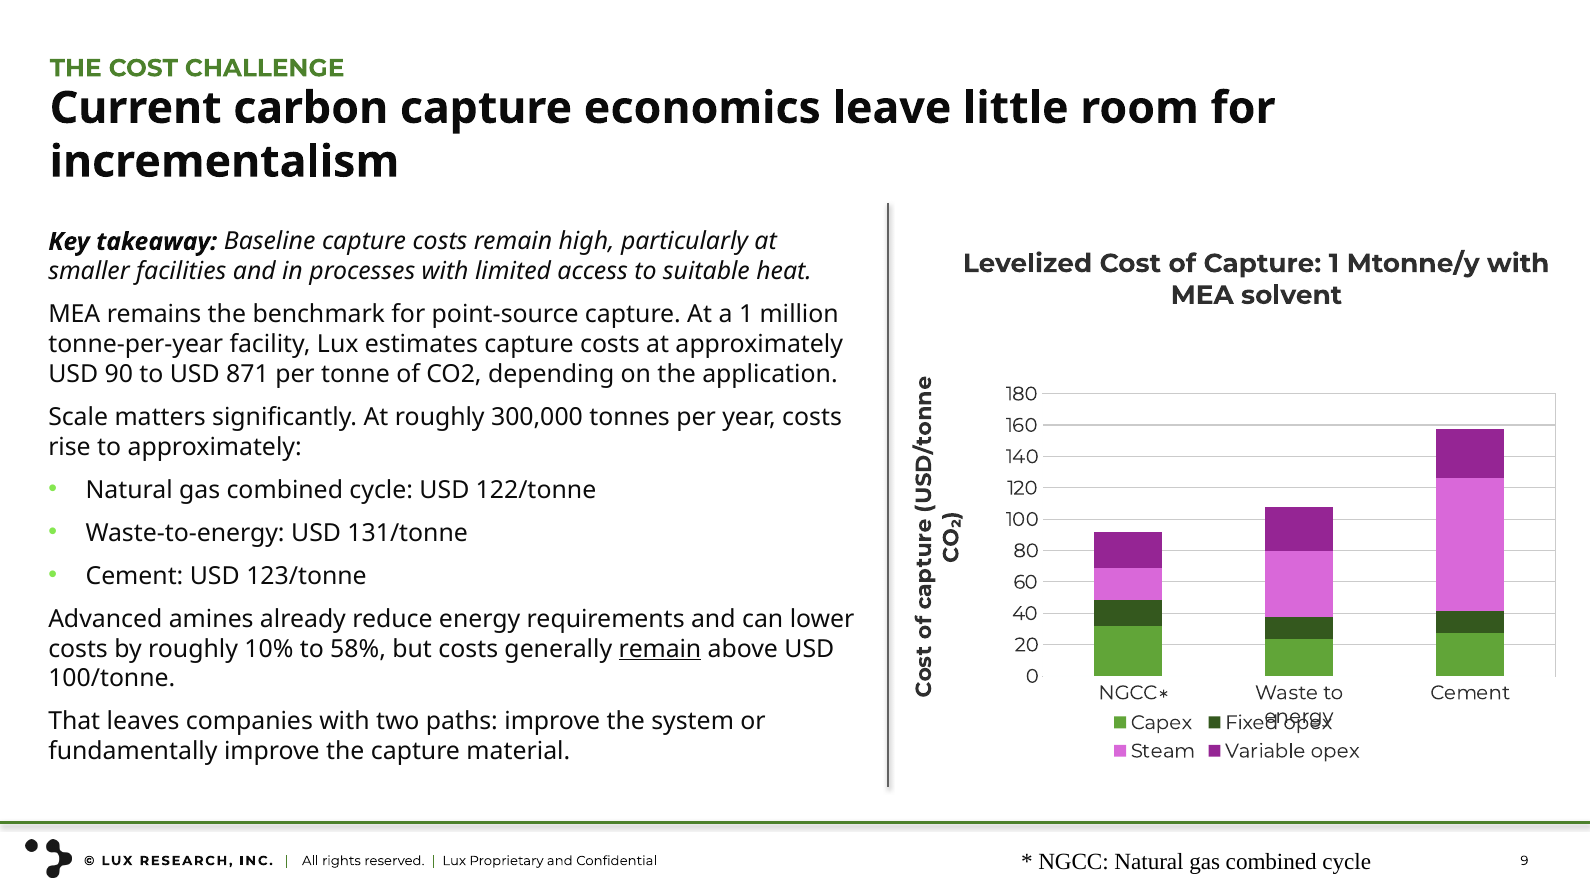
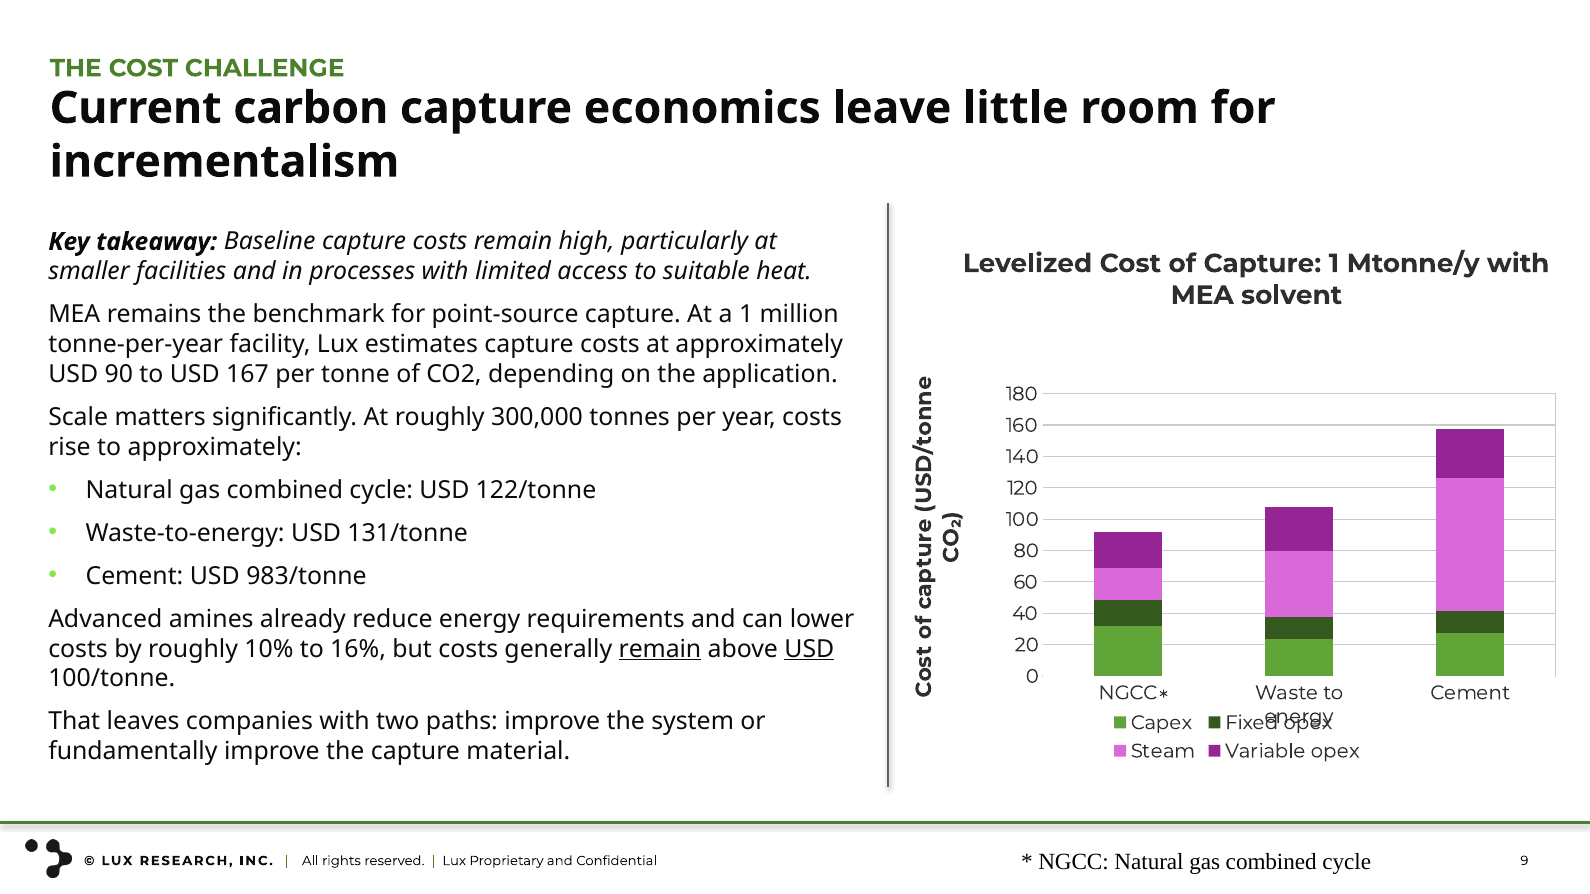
871: 871 -> 167
123/tonne: 123/tonne -> 983/tonne
58%: 58% -> 16%
USD at (809, 649) underline: none -> present
